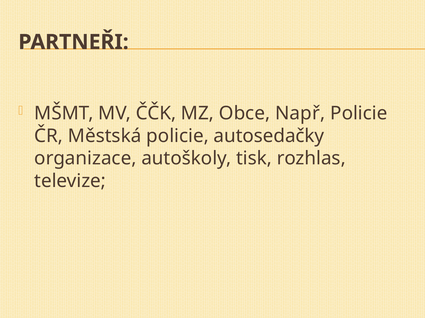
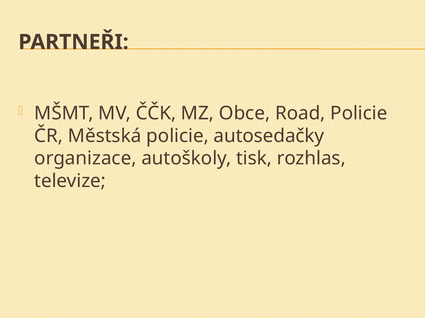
Např: Např -> Road
